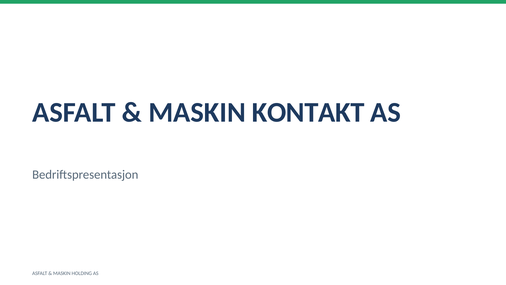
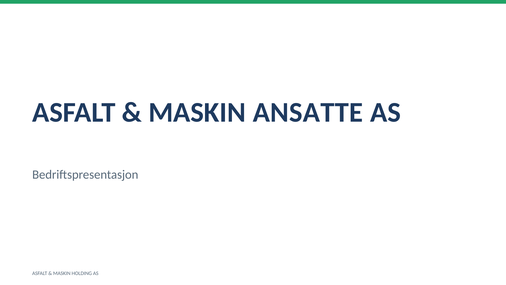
KONTAKT: KONTAKT -> ANSATTE
